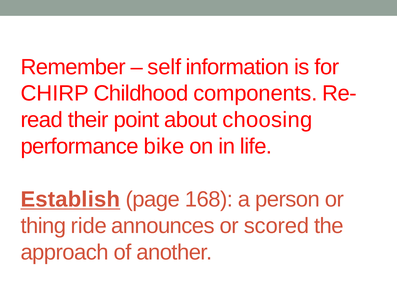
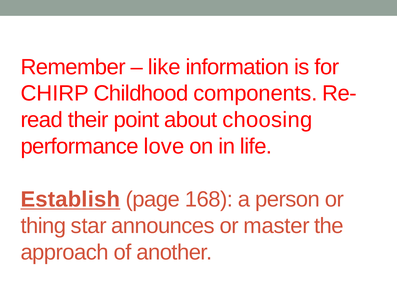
self: self -> like
bike: bike -> love
ride: ride -> star
scored: scored -> master
